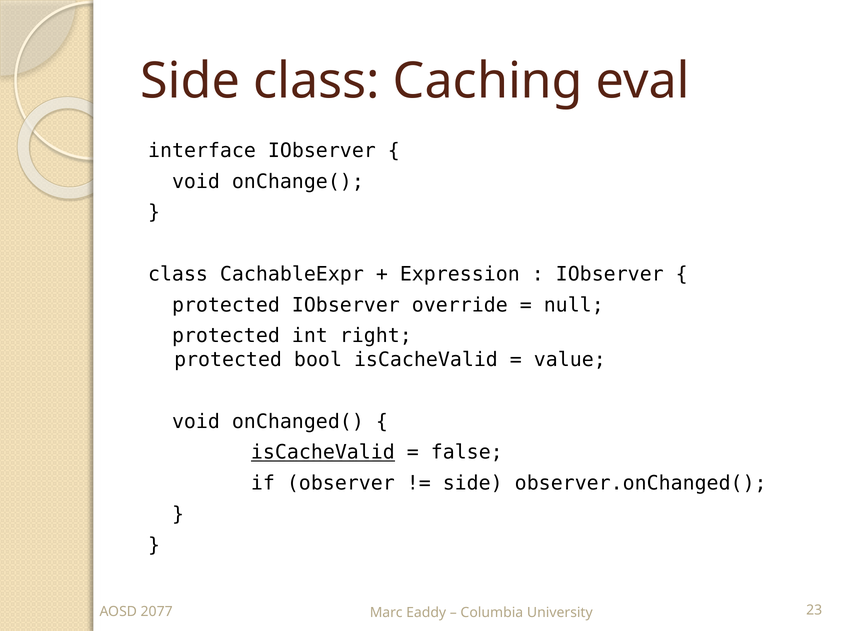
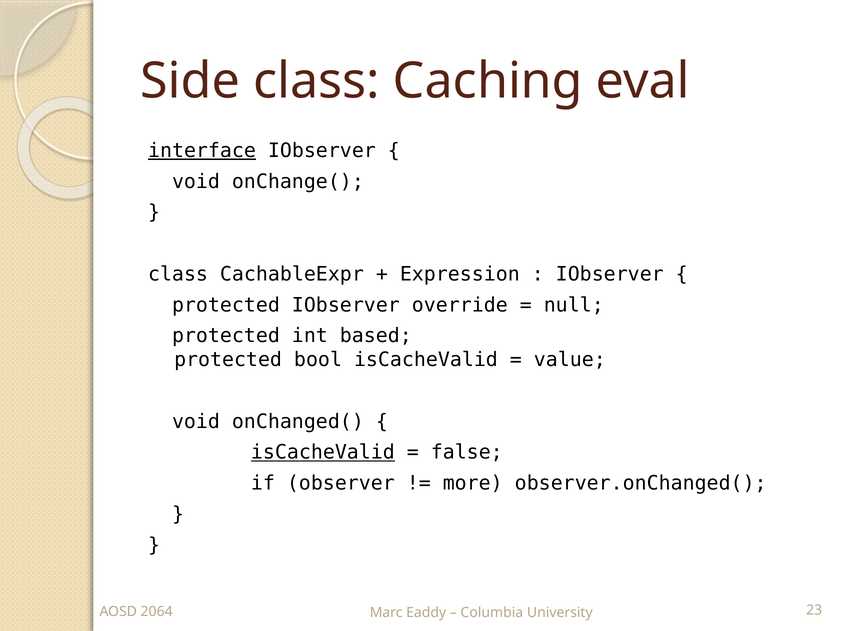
interface underline: none -> present
right: right -> based
side at (473, 484): side -> more
2077: 2077 -> 2064
